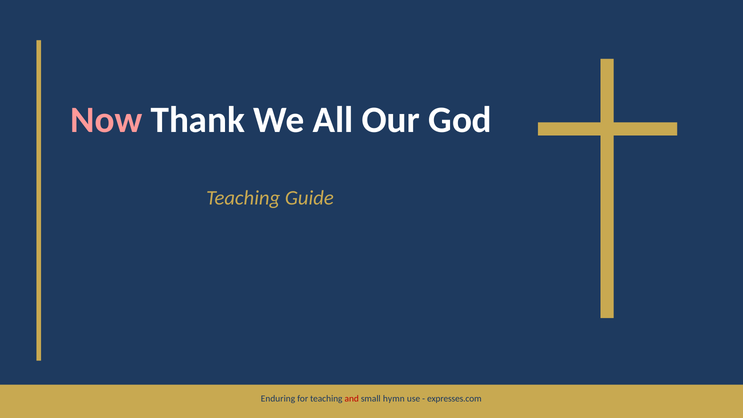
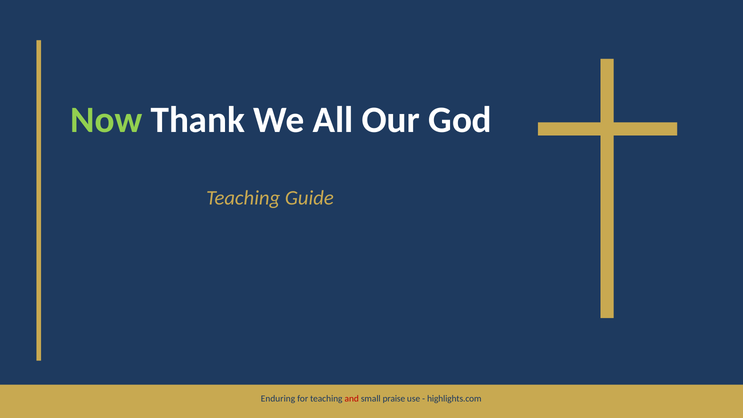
Now colour: pink -> light green
hymn: hymn -> praise
expresses.com: expresses.com -> highlights.com
